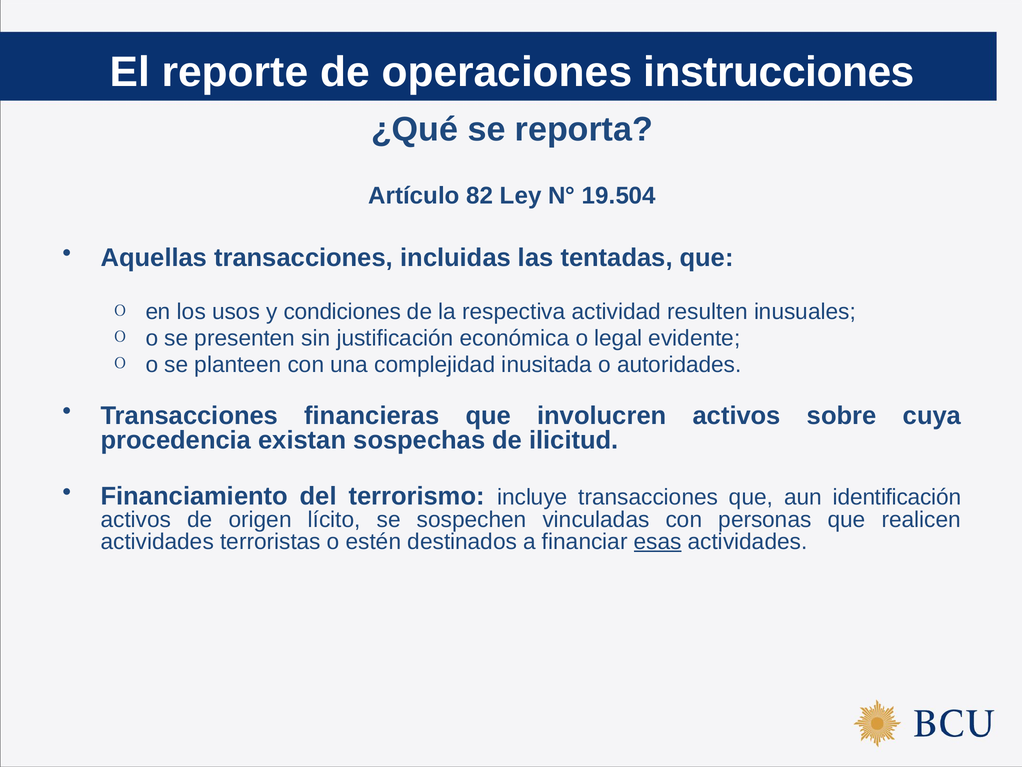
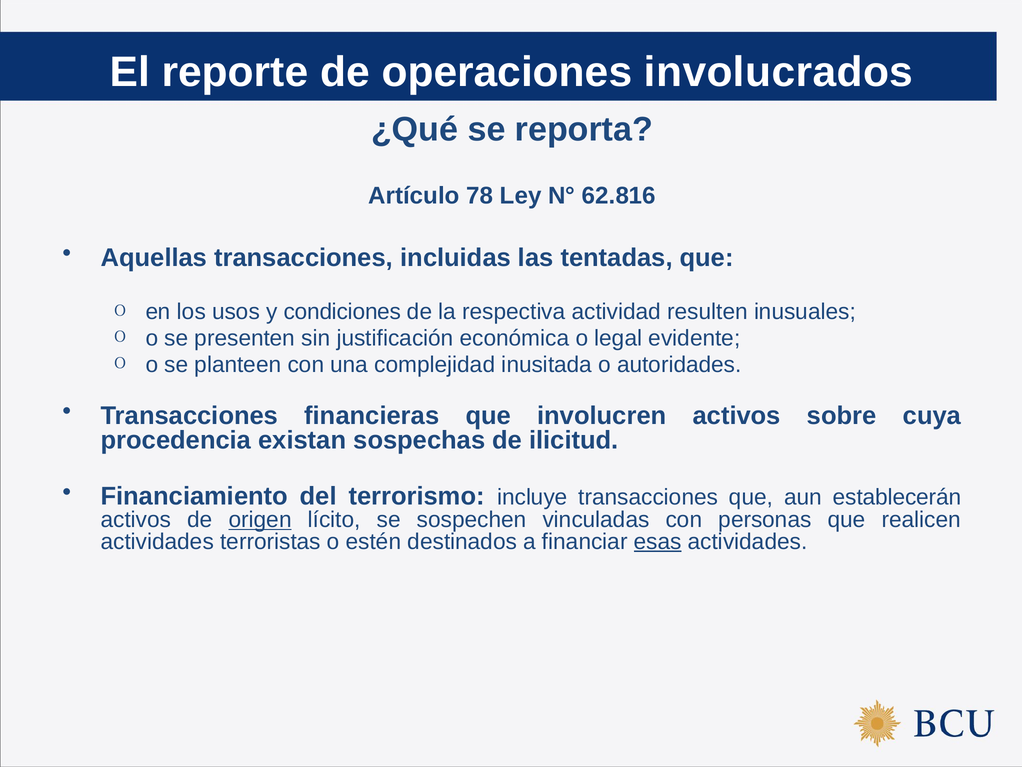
instrucciones: instrucciones -> involucrados
82: 82 -> 78
19.504: 19.504 -> 62.816
identificación: identificación -> establecerán
origen underline: none -> present
